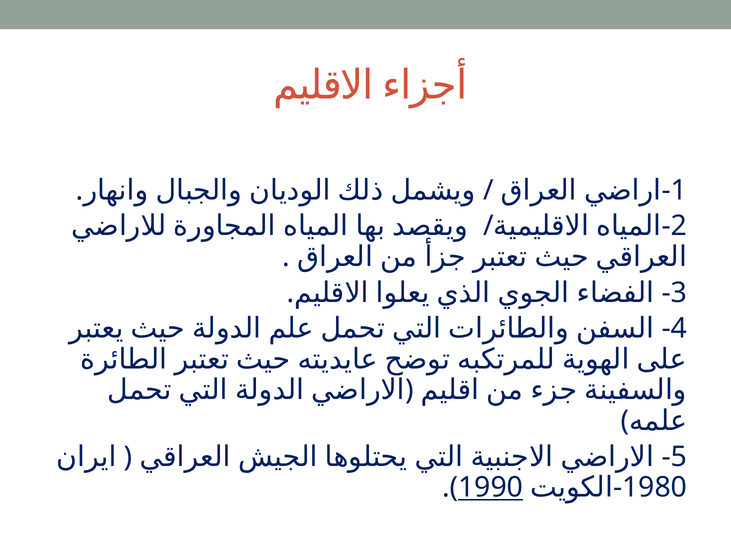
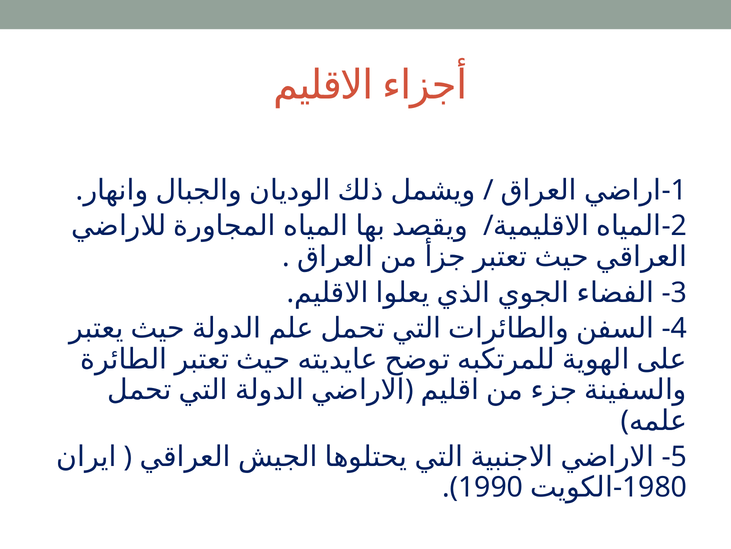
1990 underline: present -> none
